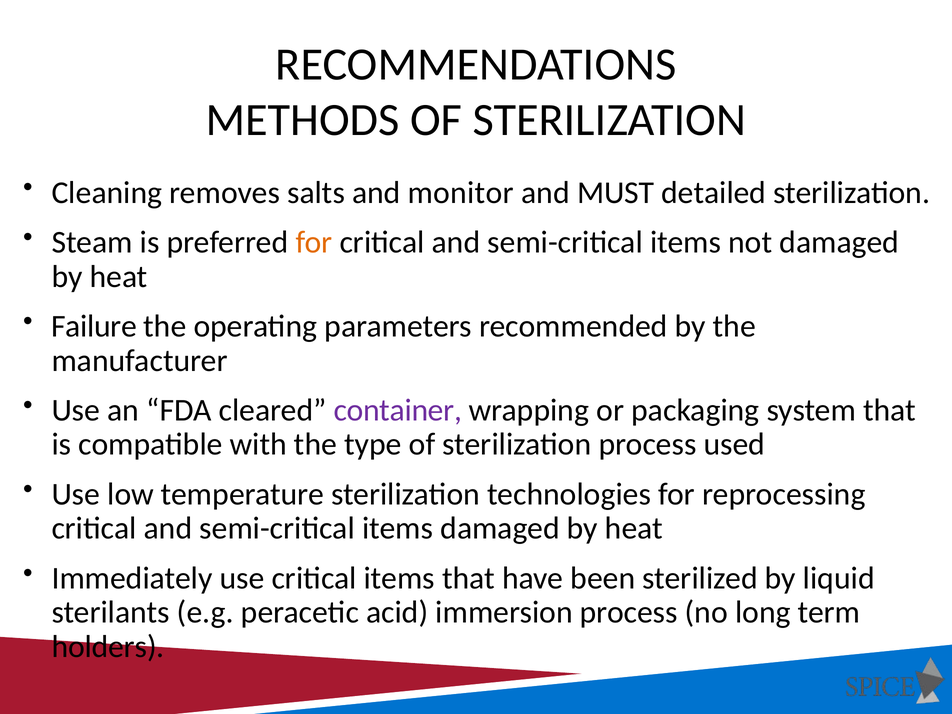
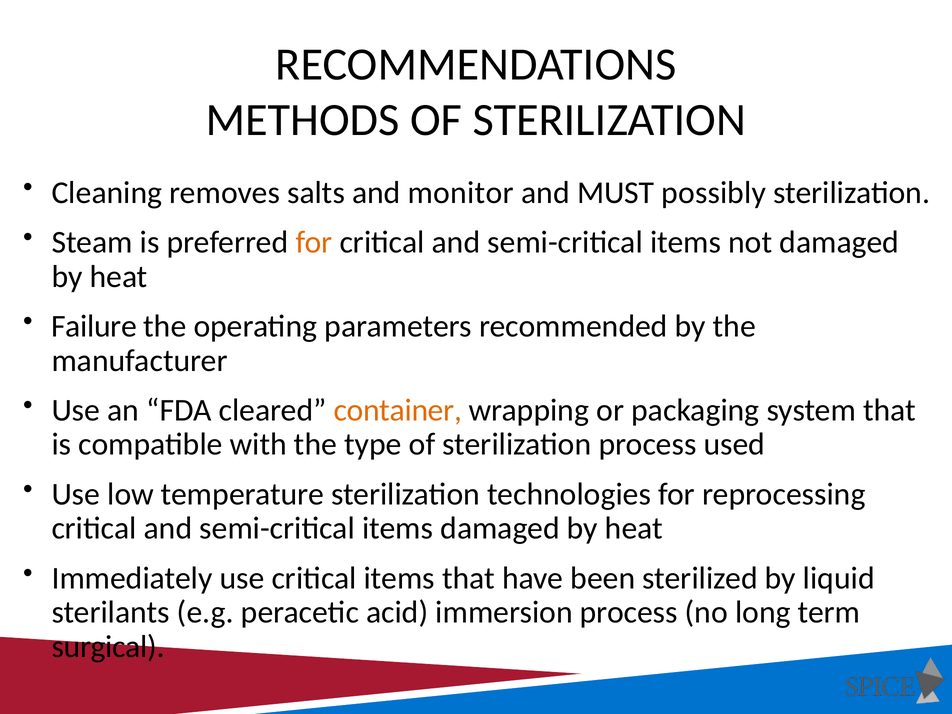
detailed: detailed -> possibly
container colour: purple -> orange
holders: holders -> surgical
